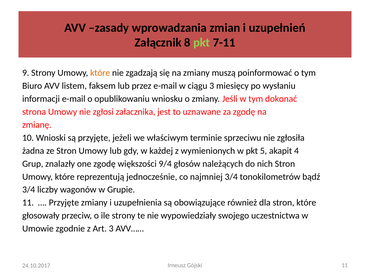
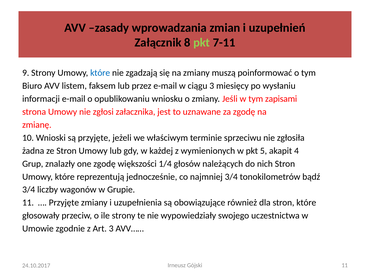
które at (100, 73) colour: orange -> blue
dokonać: dokonać -> zapisami
9/4: 9/4 -> 1/4
